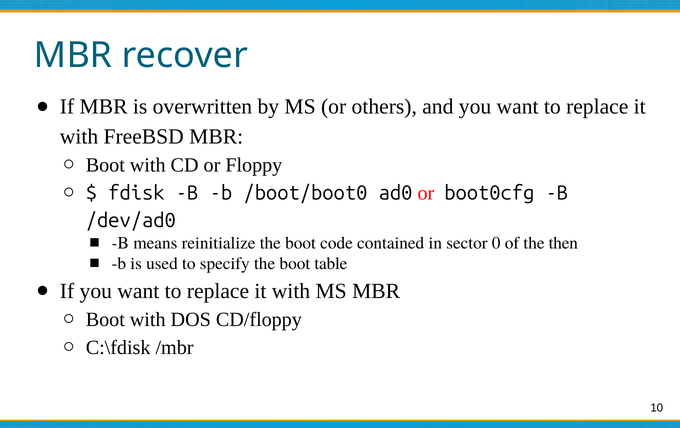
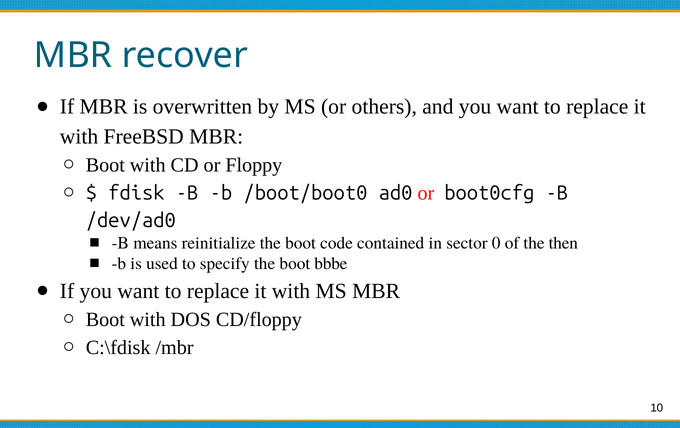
table: table -> bbbe
